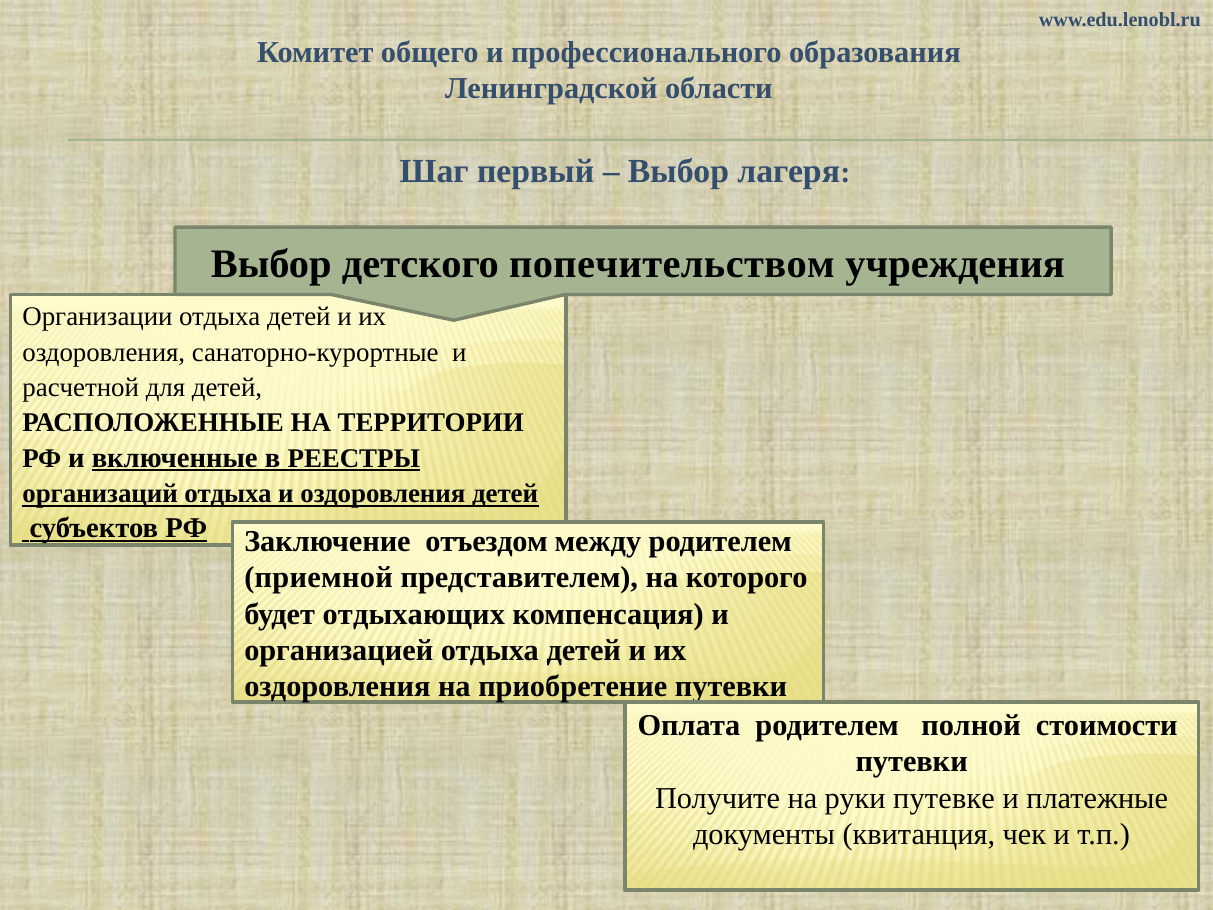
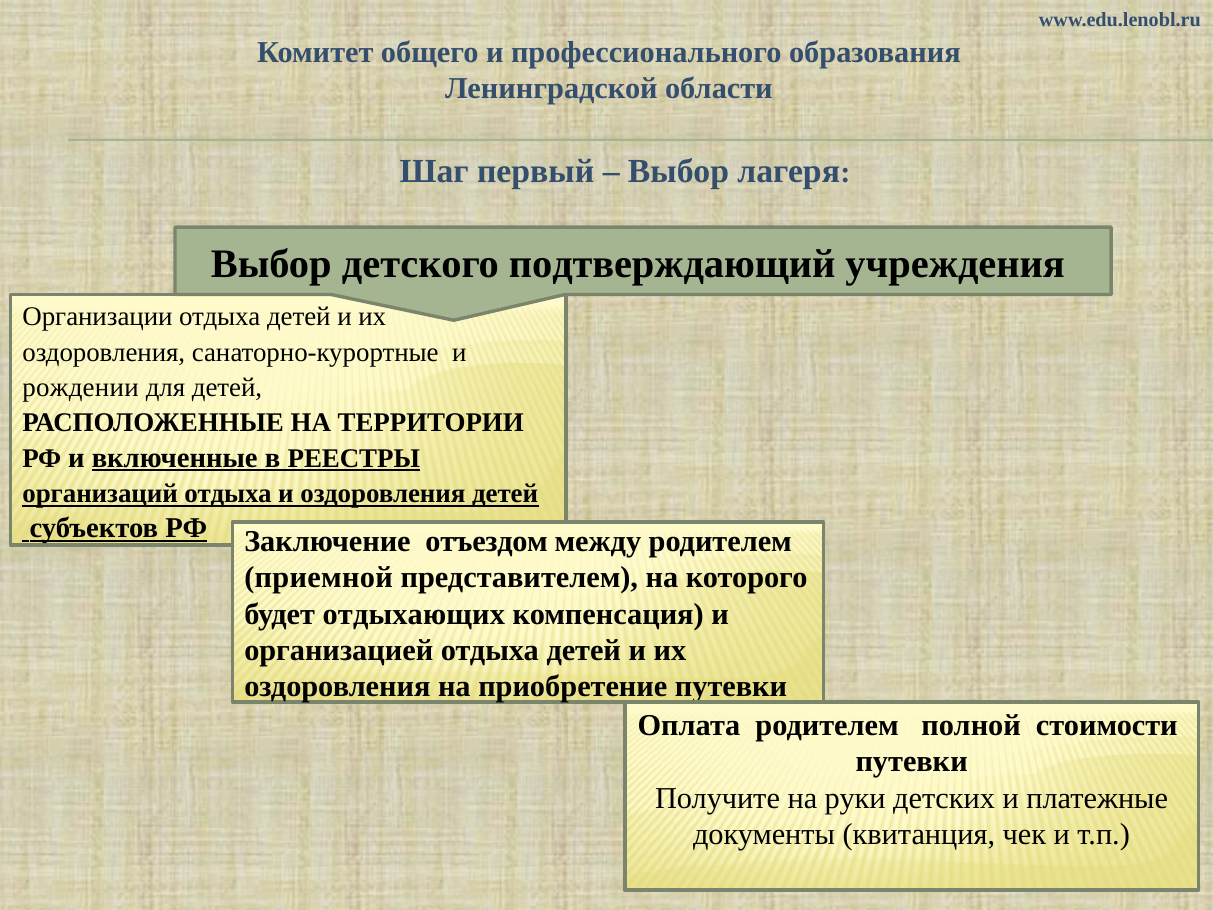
попечительством: попечительством -> подтверждающий
расчетной: расчетной -> рождении
путевке: путевке -> детских
